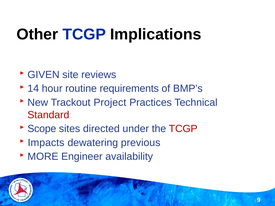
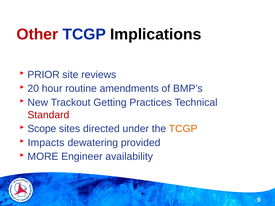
Other colour: black -> red
GIVEN: GIVEN -> PRIOR
14: 14 -> 20
requirements: requirements -> amendments
Project: Project -> Getting
TCGP at (183, 129) colour: red -> orange
previous: previous -> provided
